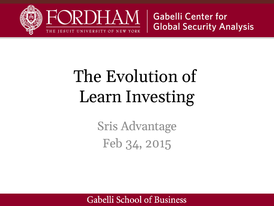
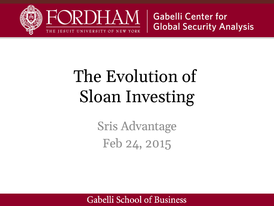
Learn: Learn -> Sloan
34: 34 -> 24
